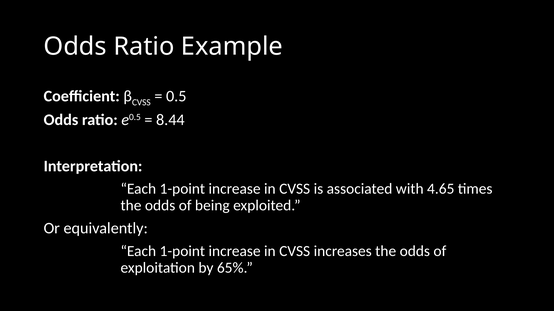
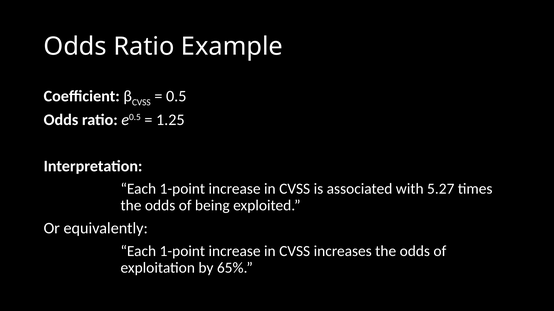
8.44: 8.44 -> 1.25
4.65: 4.65 -> 5.27
